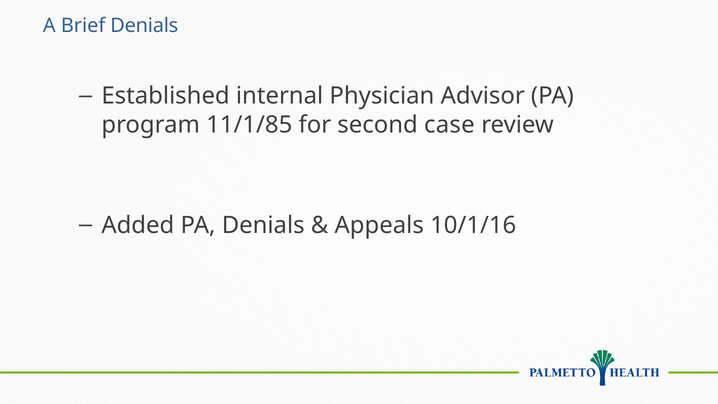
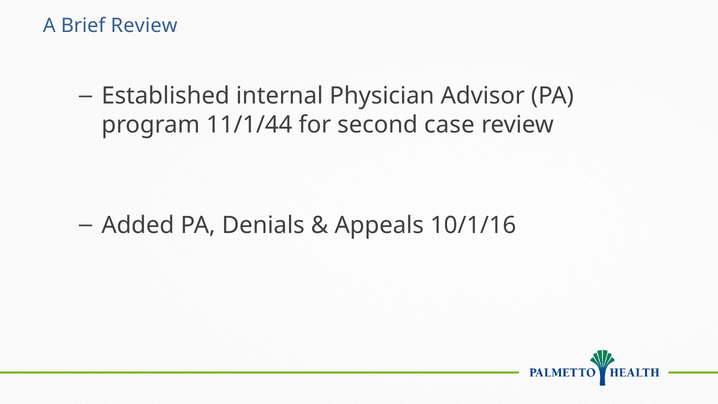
Brief Denials: Denials -> Review
11/1/85: 11/1/85 -> 11/1/44
